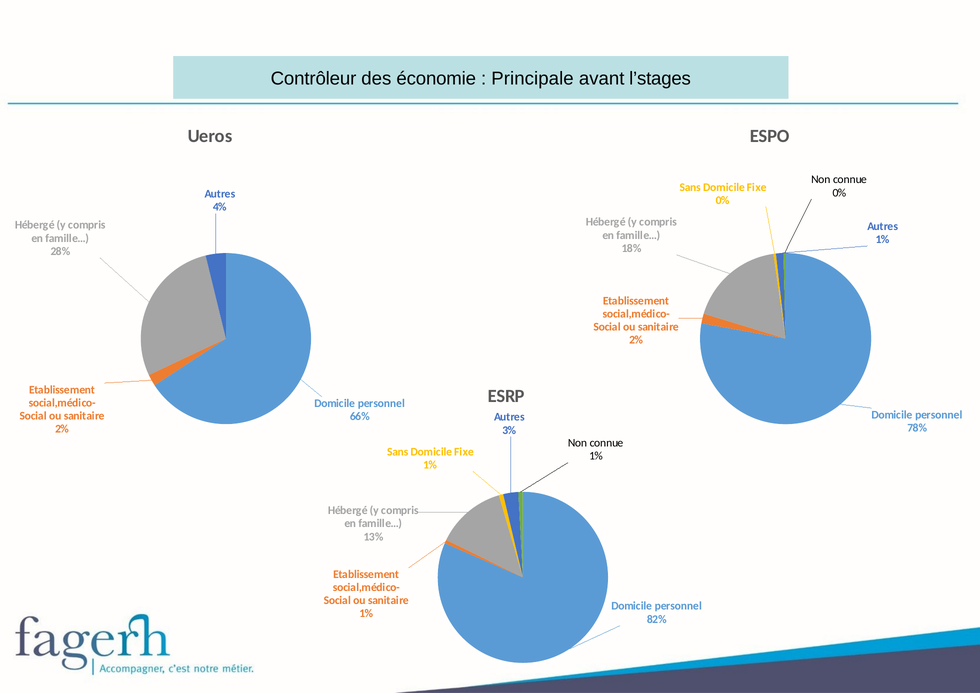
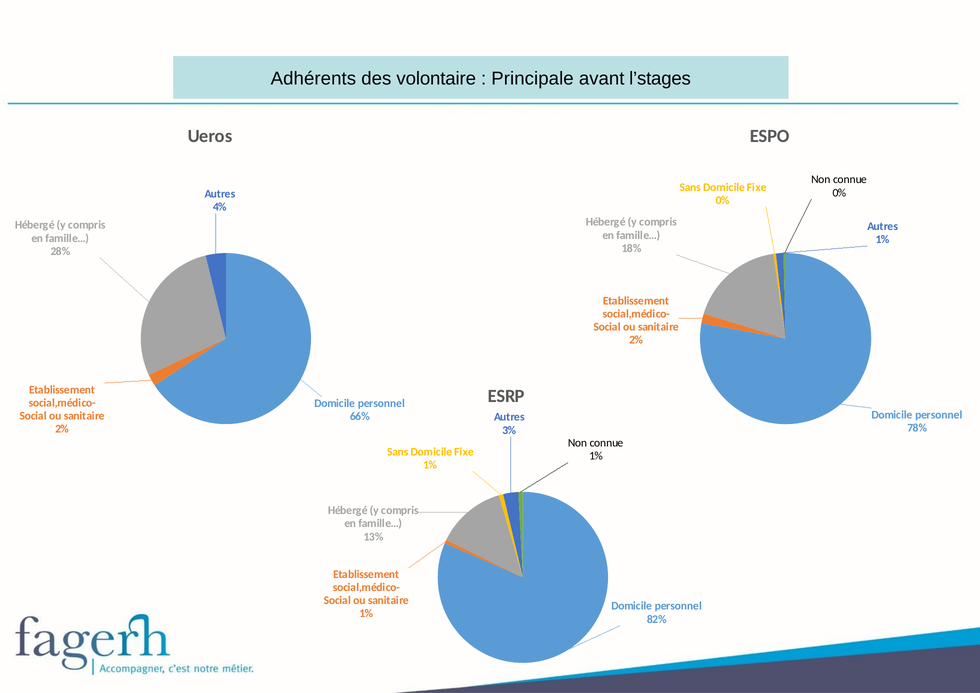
Contrôleur: Contrôleur -> Adhérents
économie: économie -> volontaire
